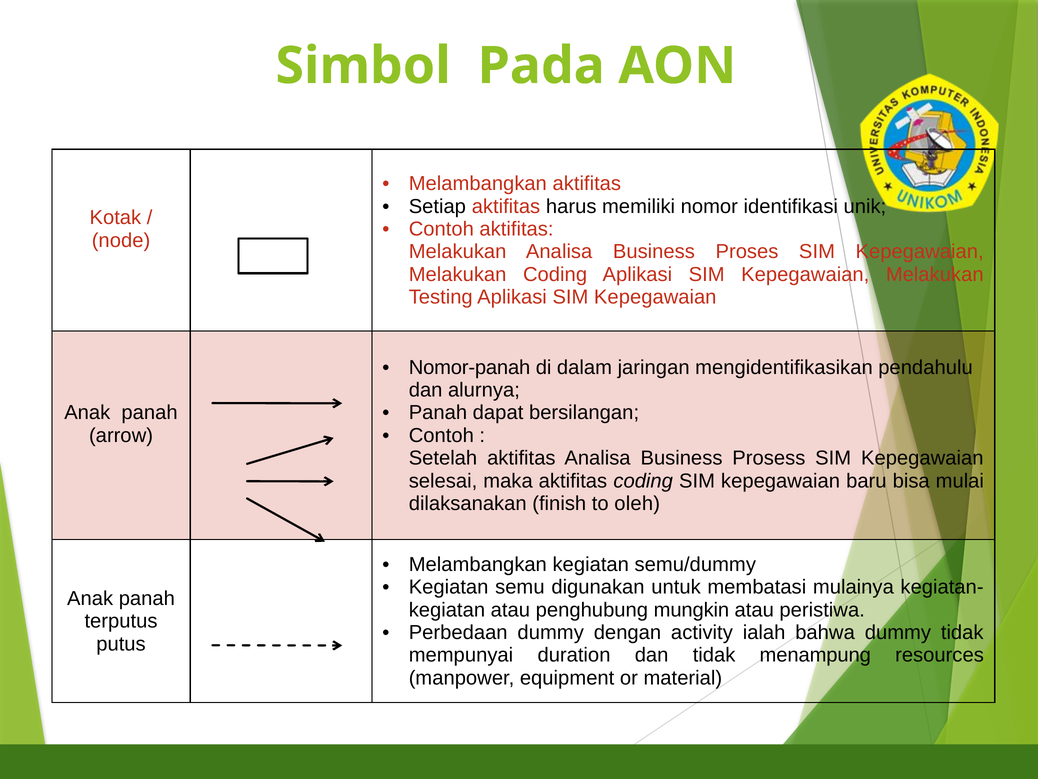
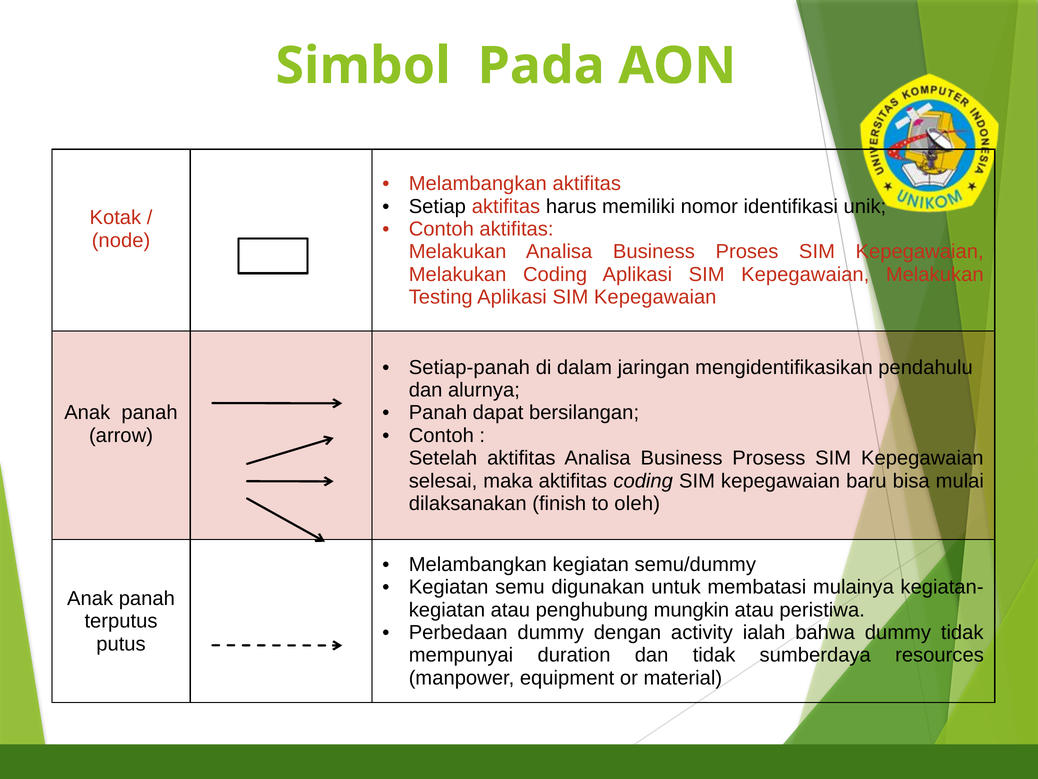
Nomor-panah: Nomor-panah -> Setiap-panah
menampung: menampung -> sumberdaya
